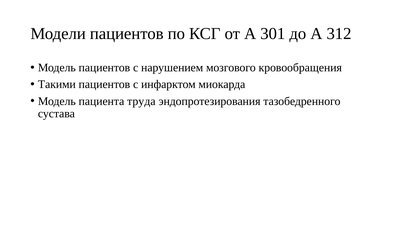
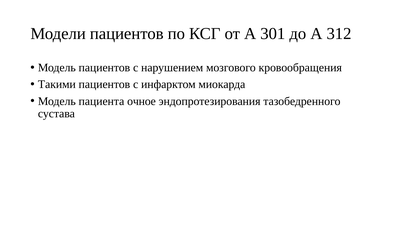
труда: труда -> очное
